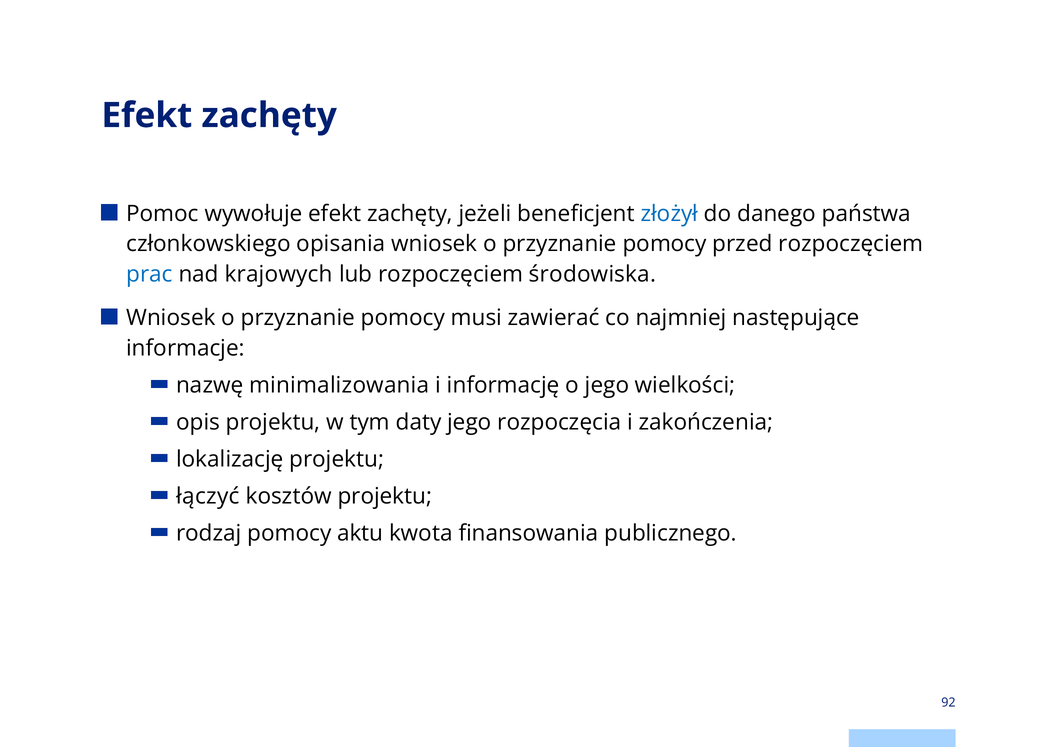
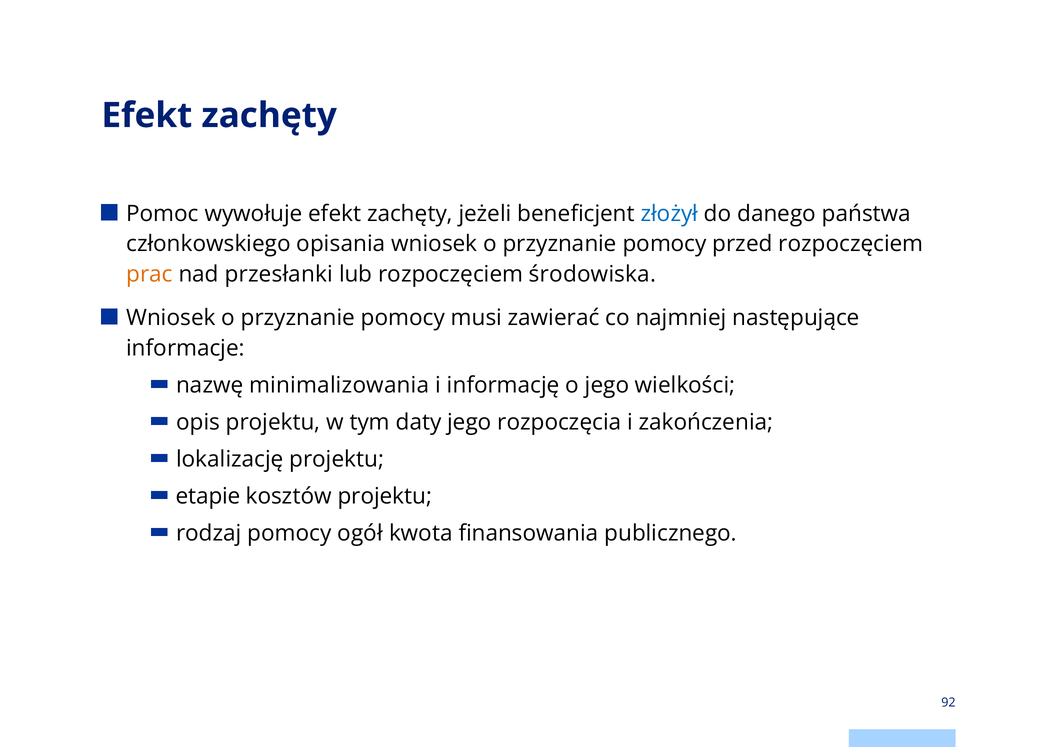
prac colour: blue -> orange
krajowych: krajowych -> przesłanki
łączyć: łączyć -> etapie
aktu: aktu -> ogół
